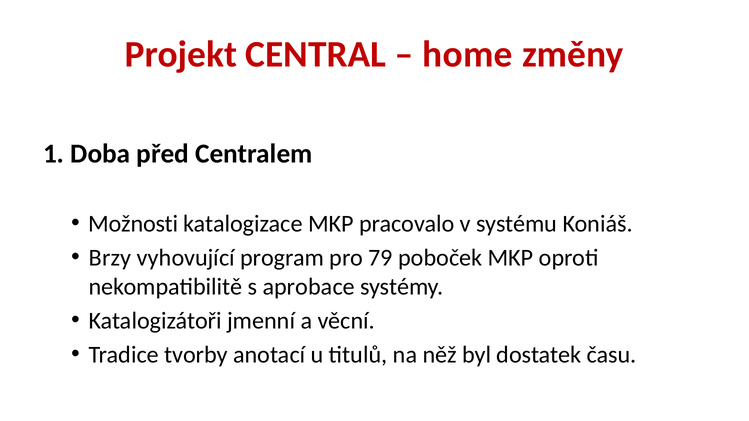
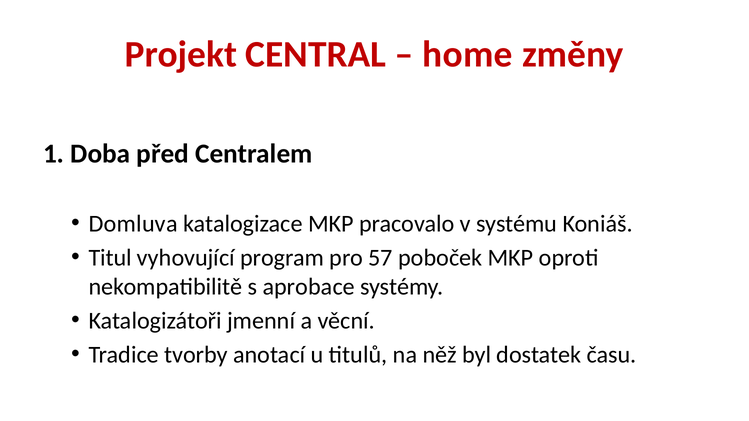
Možnosti: Možnosti -> Domluva
Brzy: Brzy -> Titul
79: 79 -> 57
